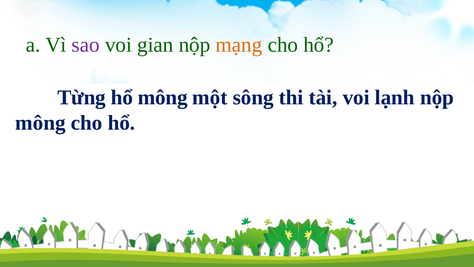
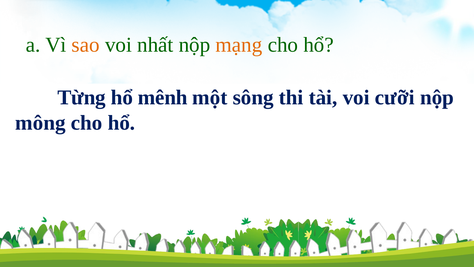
sao colour: purple -> orange
gian: gian -> nhất
hổ mông: mông -> mênh
lạnh: lạnh -> cưỡi
